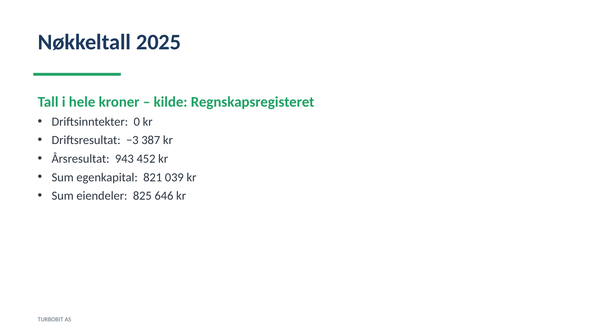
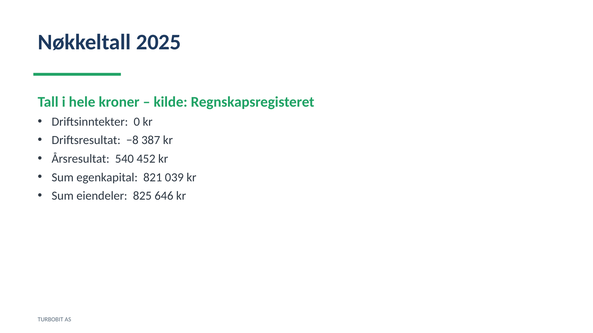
−3: −3 -> −8
943: 943 -> 540
